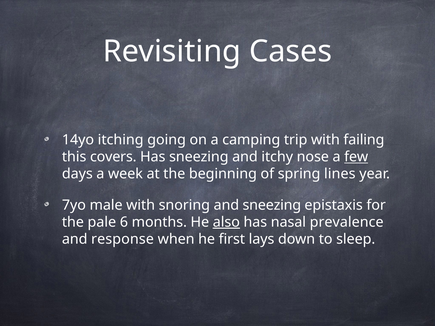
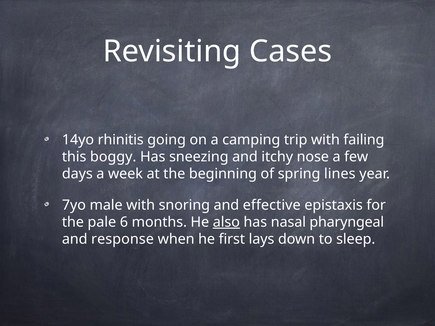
itching: itching -> rhinitis
covers: covers -> boggy
few underline: present -> none
and sneezing: sneezing -> effective
prevalence: prevalence -> pharyngeal
